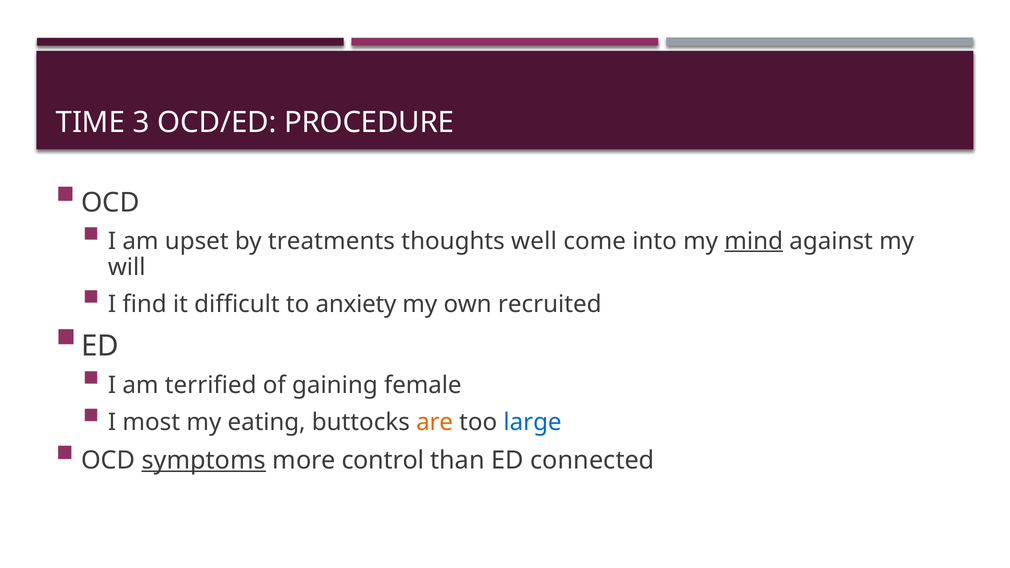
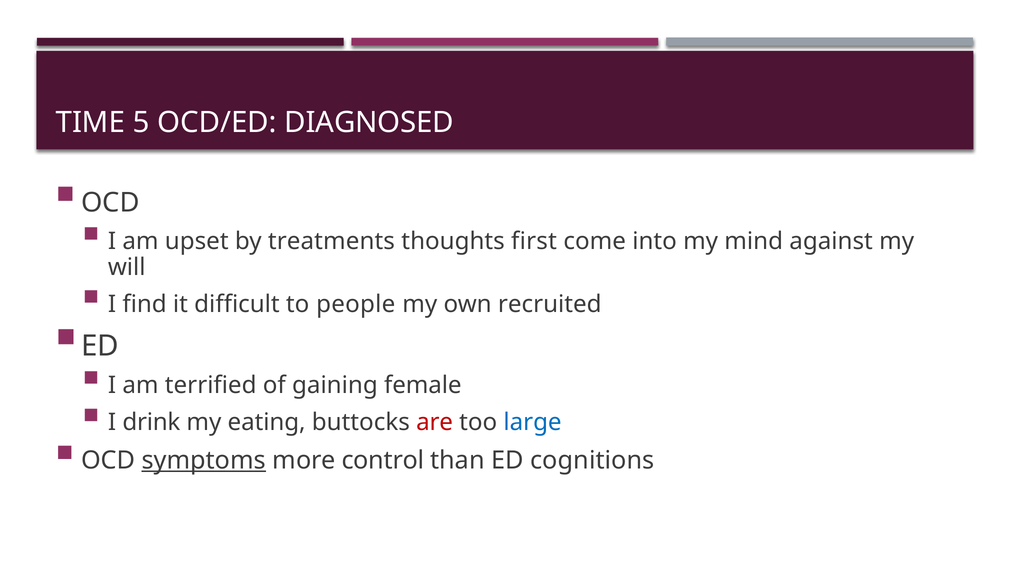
3: 3 -> 5
PROCEDURE: PROCEDURE -> DIAGNOSED
well: well -> first
mind underline: present -> none
anxiety: anxiety -> people
most: most -> drink
are colour: orange -> red
connected: connected -> cognitions
